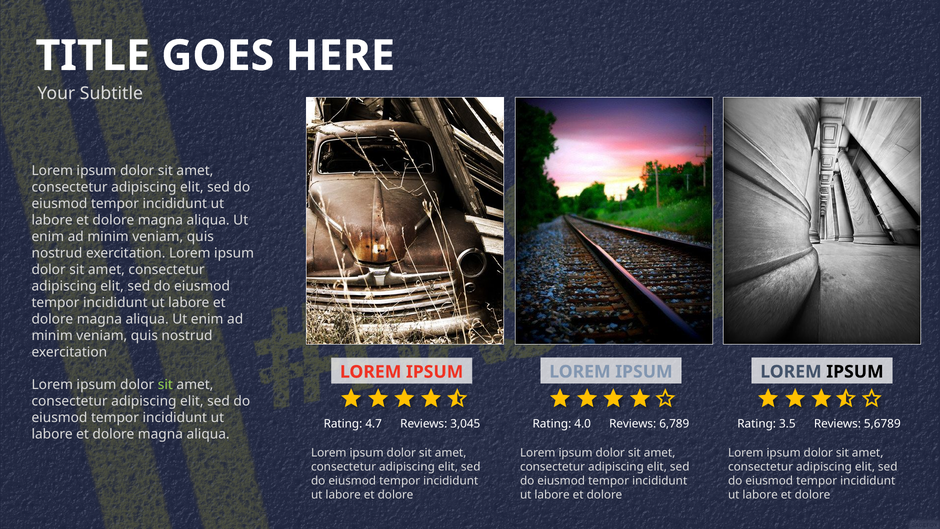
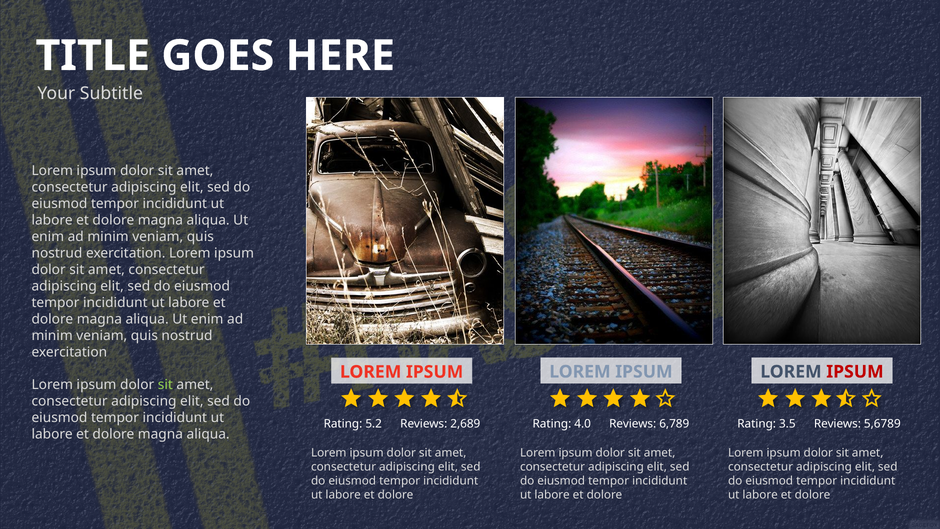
IPSUM at (855, 372) colour: black -> red
4.7: 4.7 -> 5.2
3,045: 3,045 -> 2,689
